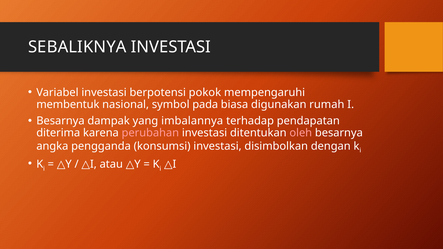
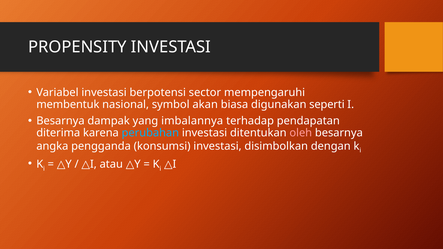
SEBALIKNYA: SEBALIKNYA -> PROPENSITY
pokok: pokok -> sector
pada: pada -> akan
rumah: rumah -> seperti
perubahan colour: pink -> light blue
